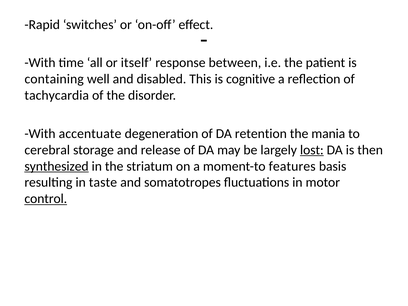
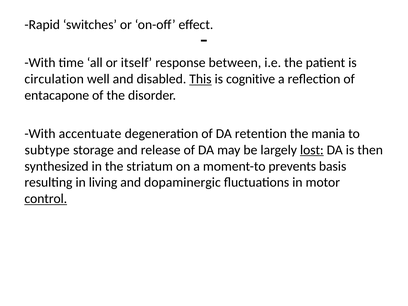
containing: containing -> circulation
This underline: none -> present
tachycardia: tachycardia -> entacapone
cerebral: cerebral -> subtype
synthesized underline: present -> none
features: features -> prevents
taste: taste -> living
somatotropes: somatotropes -> dopaminergic
